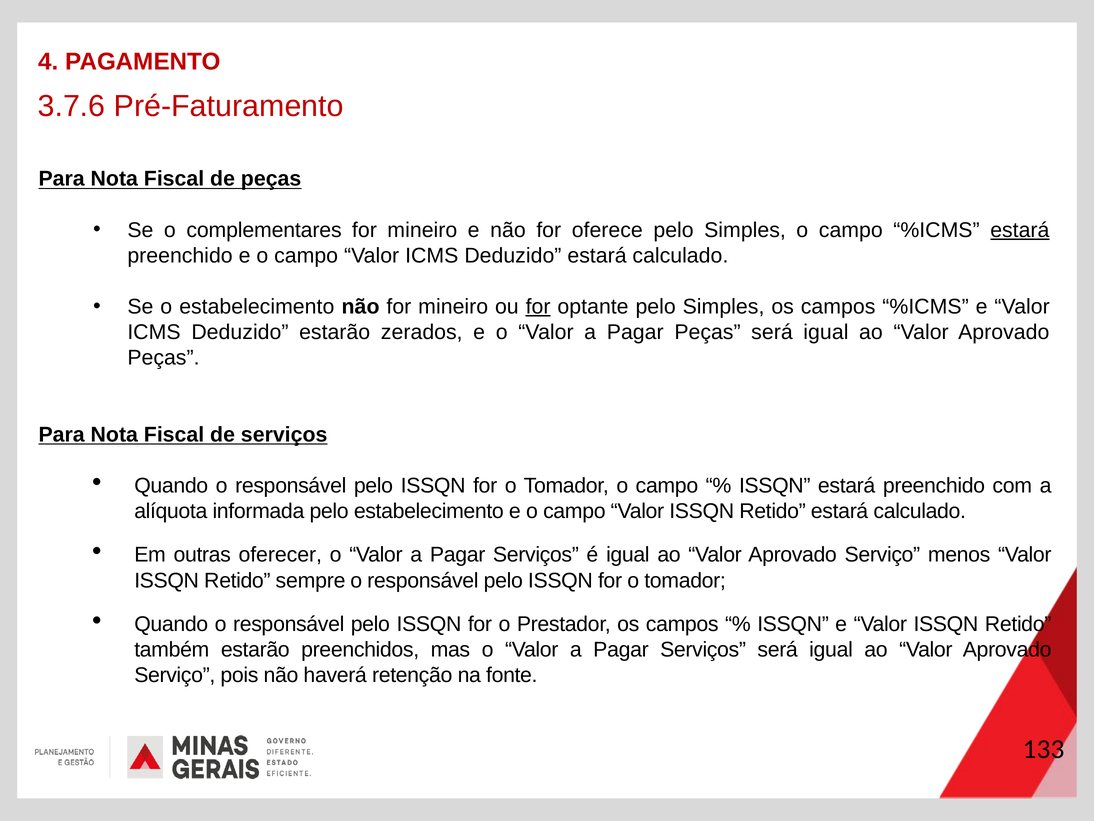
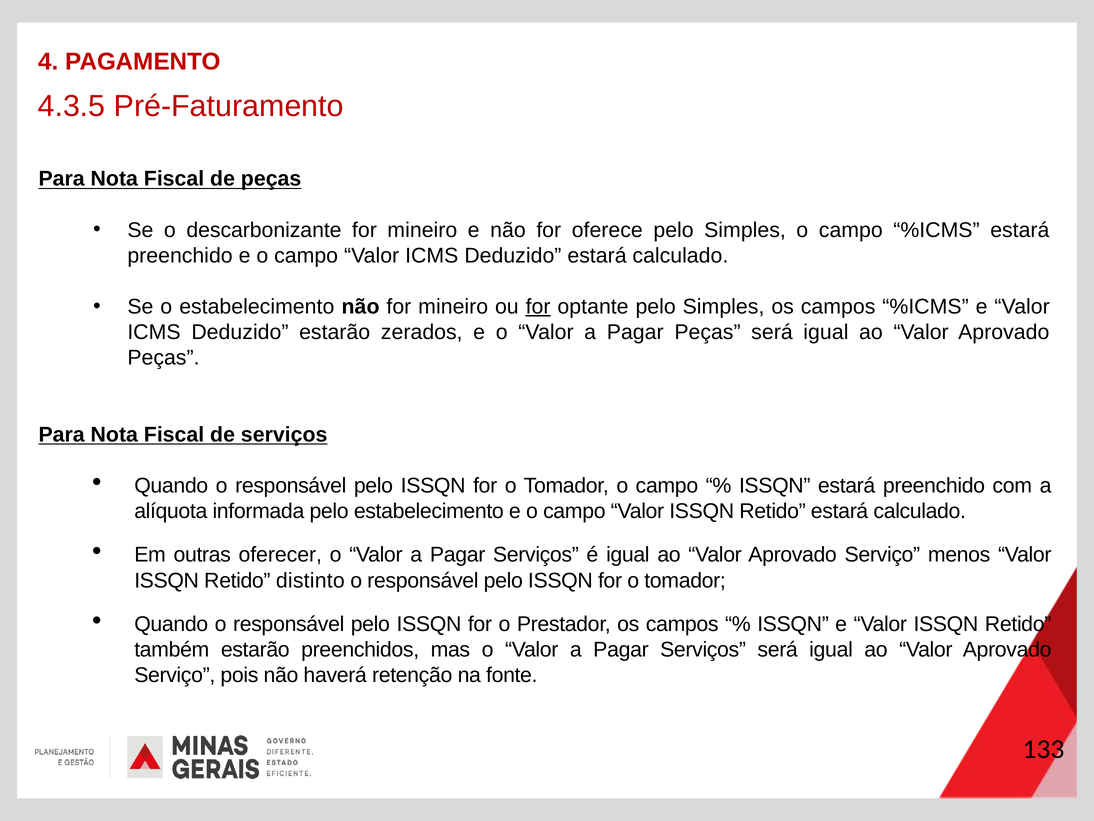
3.7.6: 3.7.6 -> 4.3.5
complementares: complementares -> descarbonizante
estará at (1020, 230) underline: present -> none
sempre: sempre -> distinto
